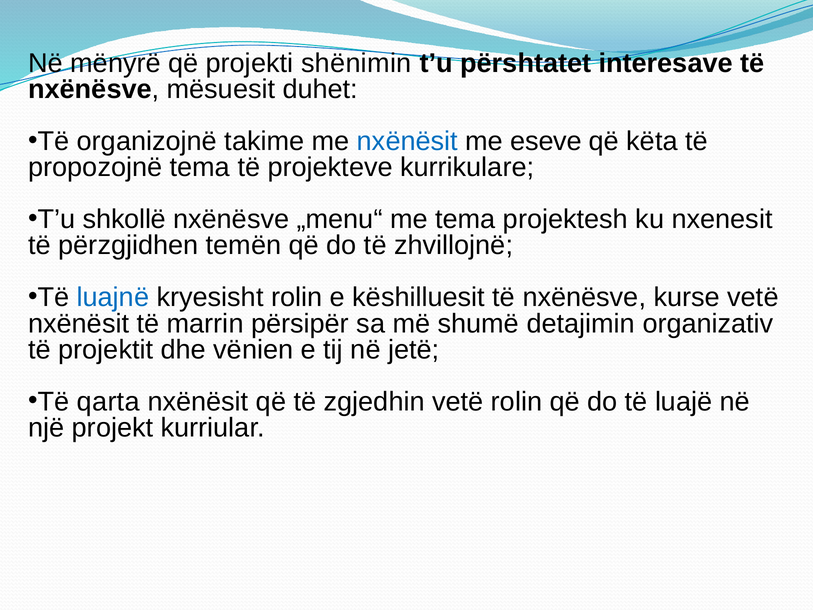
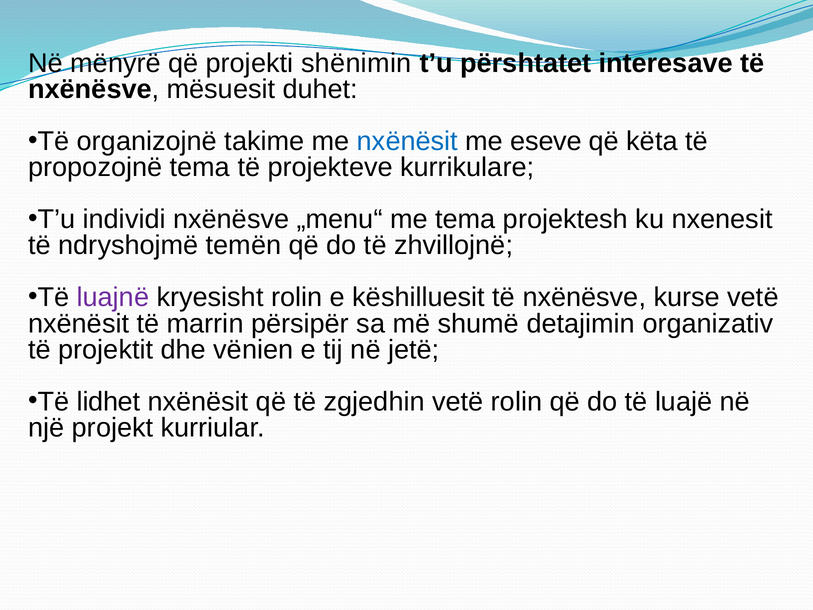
shkollë: shkollë -> individi
përzgjidhen: përzgjidhen -> ndryshojmë
luajnë colour: blue -> purple
qarta: qarta -> lidhet
